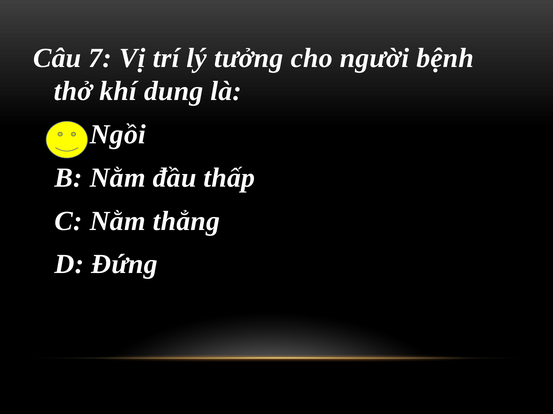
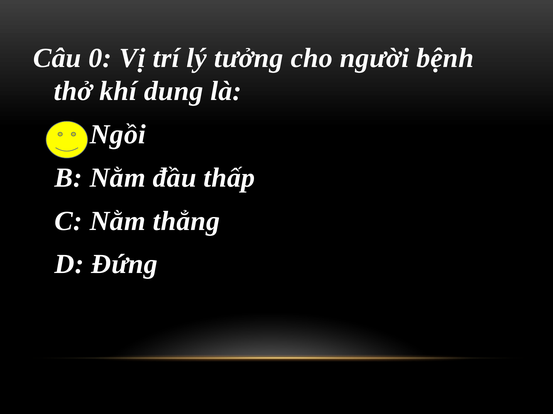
7: 7 -> 0
